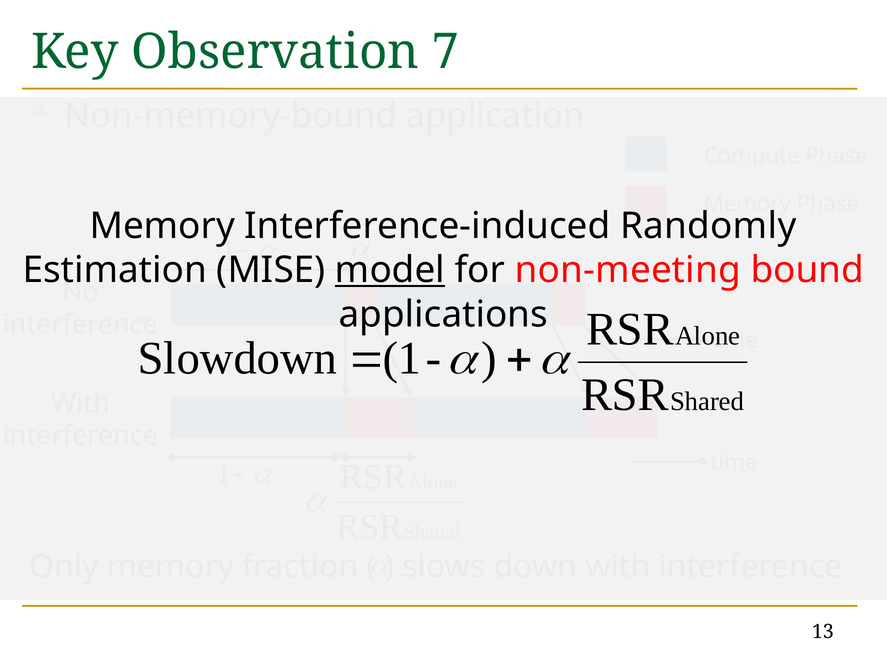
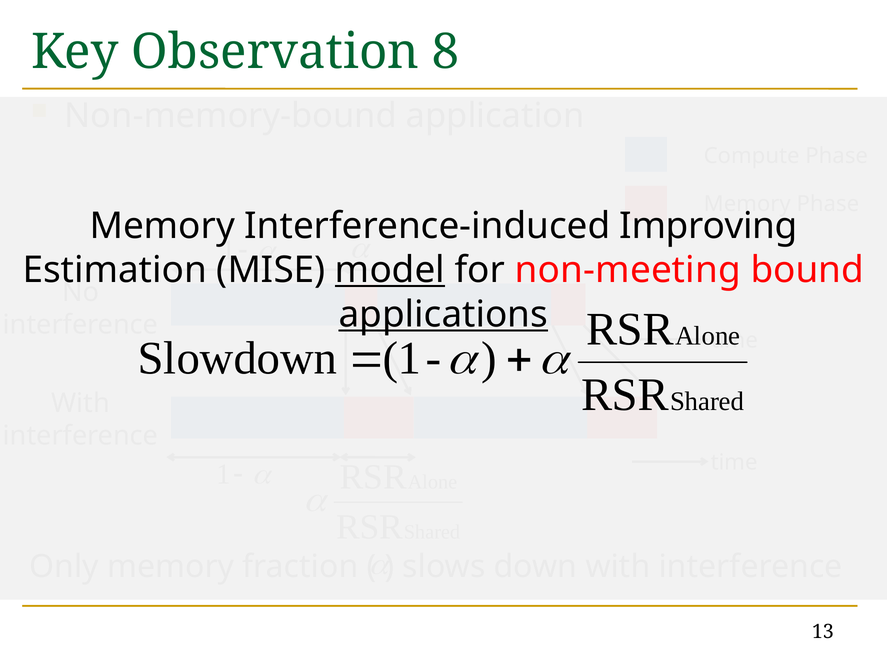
7: 7 -> 8
Randomly: Randomly -> Improving
applications underline: none -> present
